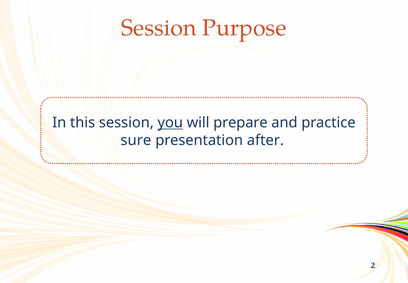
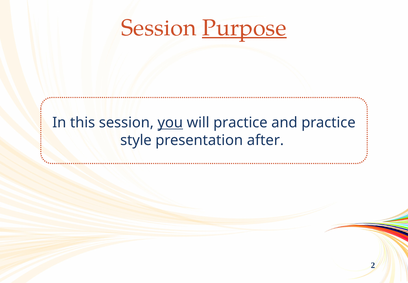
Purpose underline: none -> present
will prepare: prepare -> practice
sure: sure -> style
